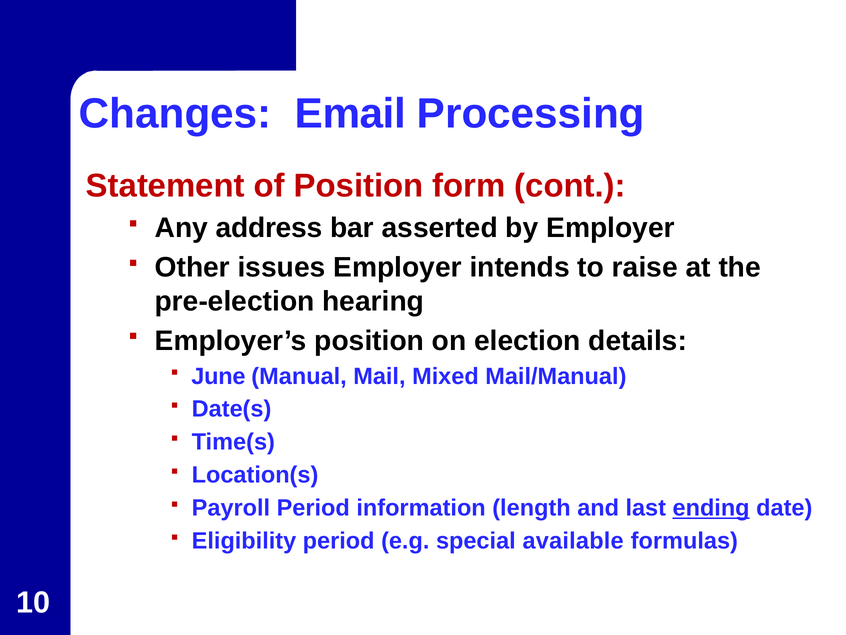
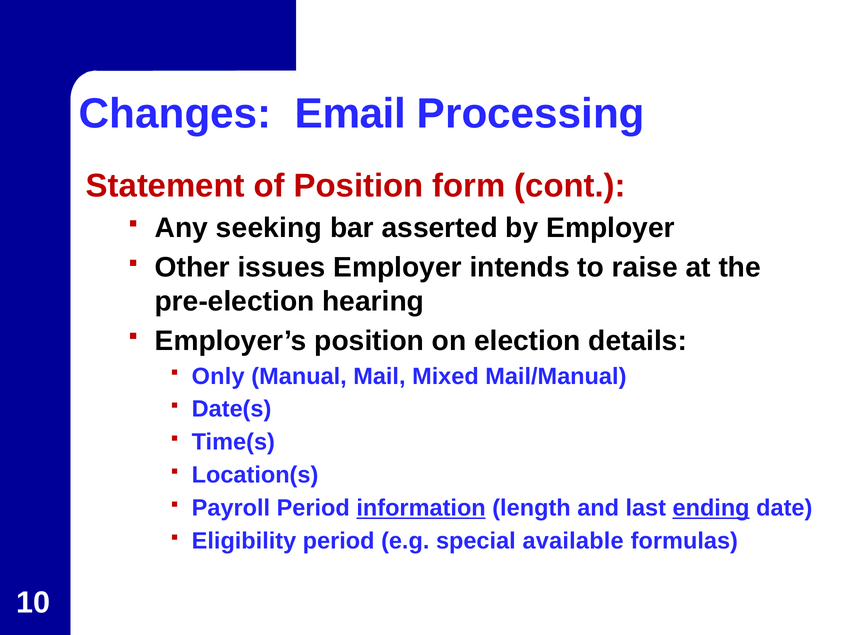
address: address -> seeking
June: June -> Only
information underline: none -> present
